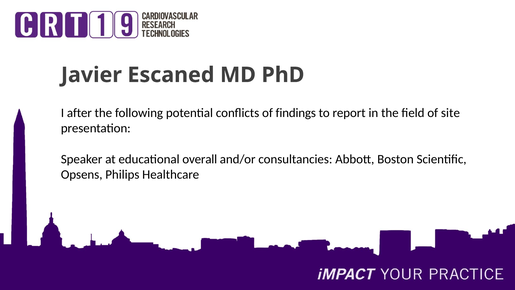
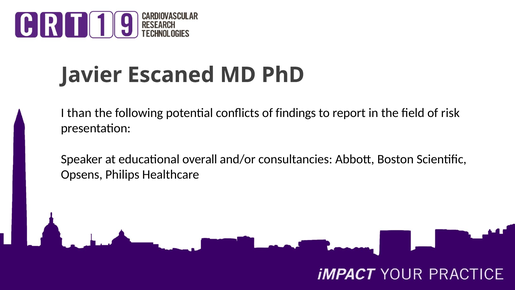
after: after -> than
site: site -> risk
